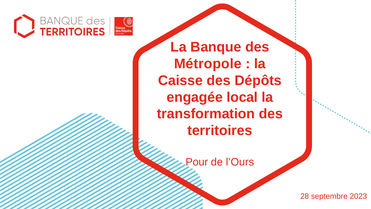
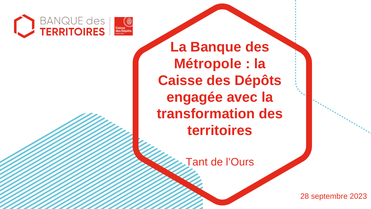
local: local -> avec
Pour: Pour -> Tant
